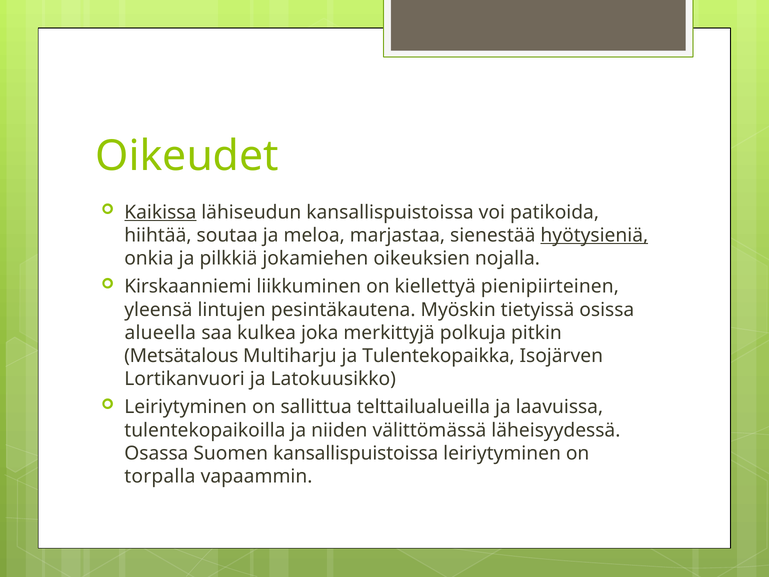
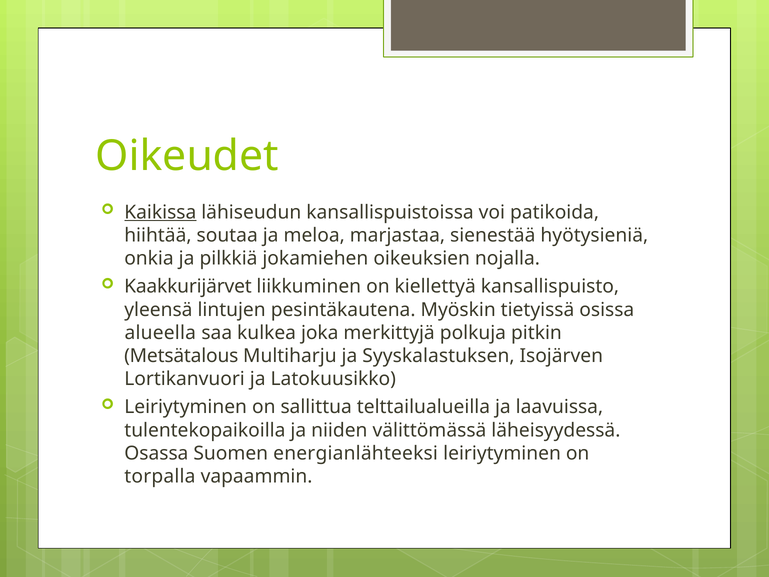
hyötysieniä underline: present -> none
Kirskaanniemi: Kirskaanniemi -> Kaakkurijärvet
pienipiirteinen: pienipiirteinen -> kansallispuisto
Tulentekopaikka: Tulentekopaikka -> Syyskalastuksen
Suomen kansallispuistoissa: kansallispuistoissa -> energianlähteeksi
